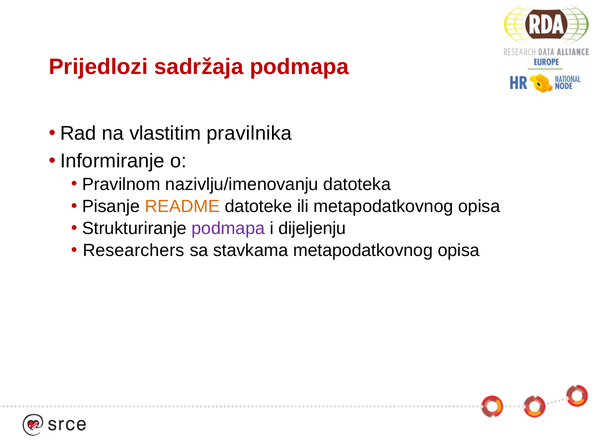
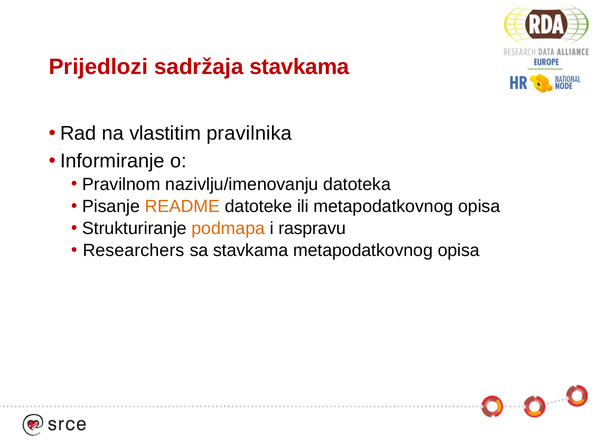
sadržaja podmapa: podmapa -> stavkama
podmapa at (228, 229) colour: purple -> orange
dijeljenju: dijeljenju -> raspravu
